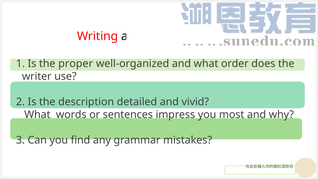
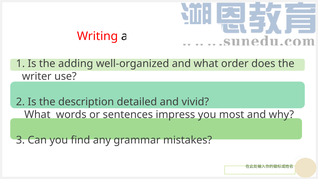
proper: proper -> adding
